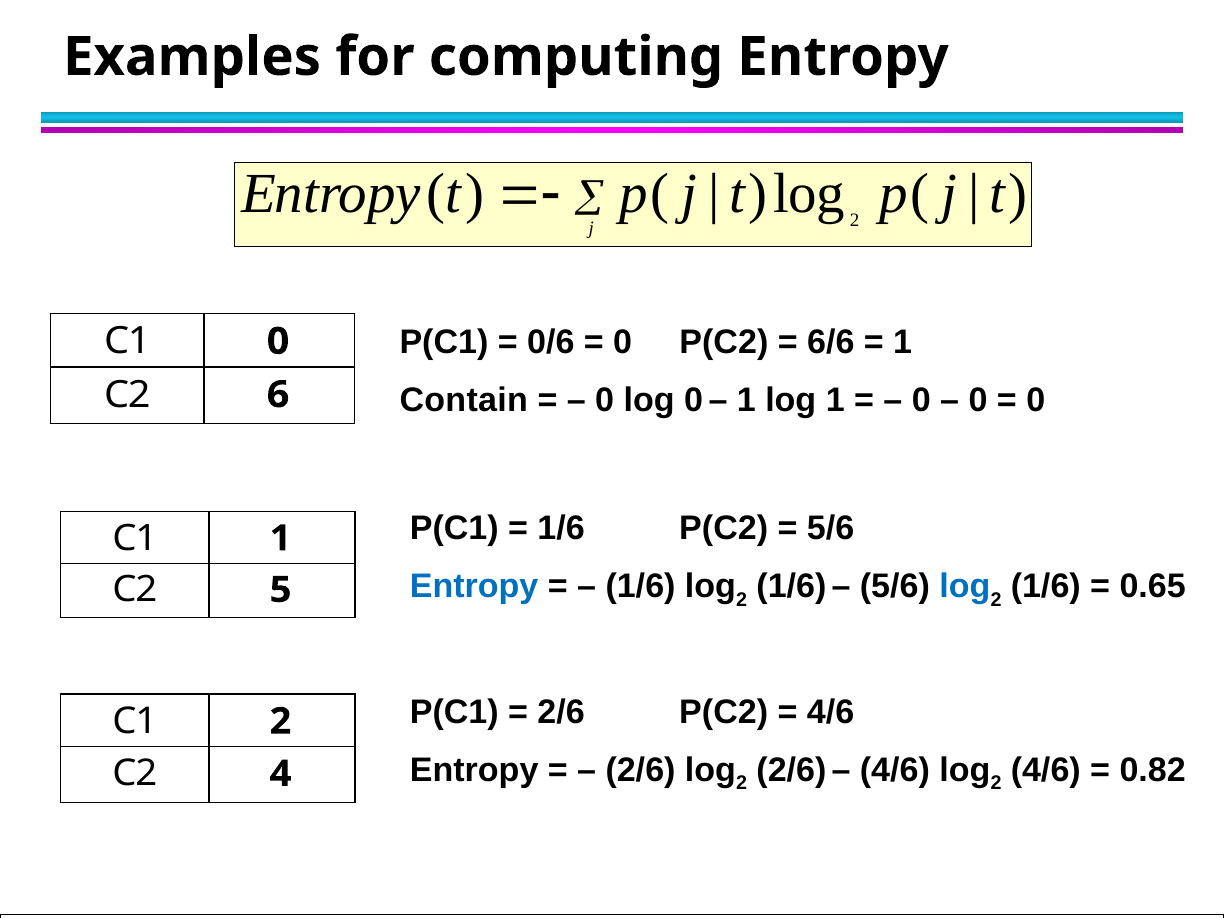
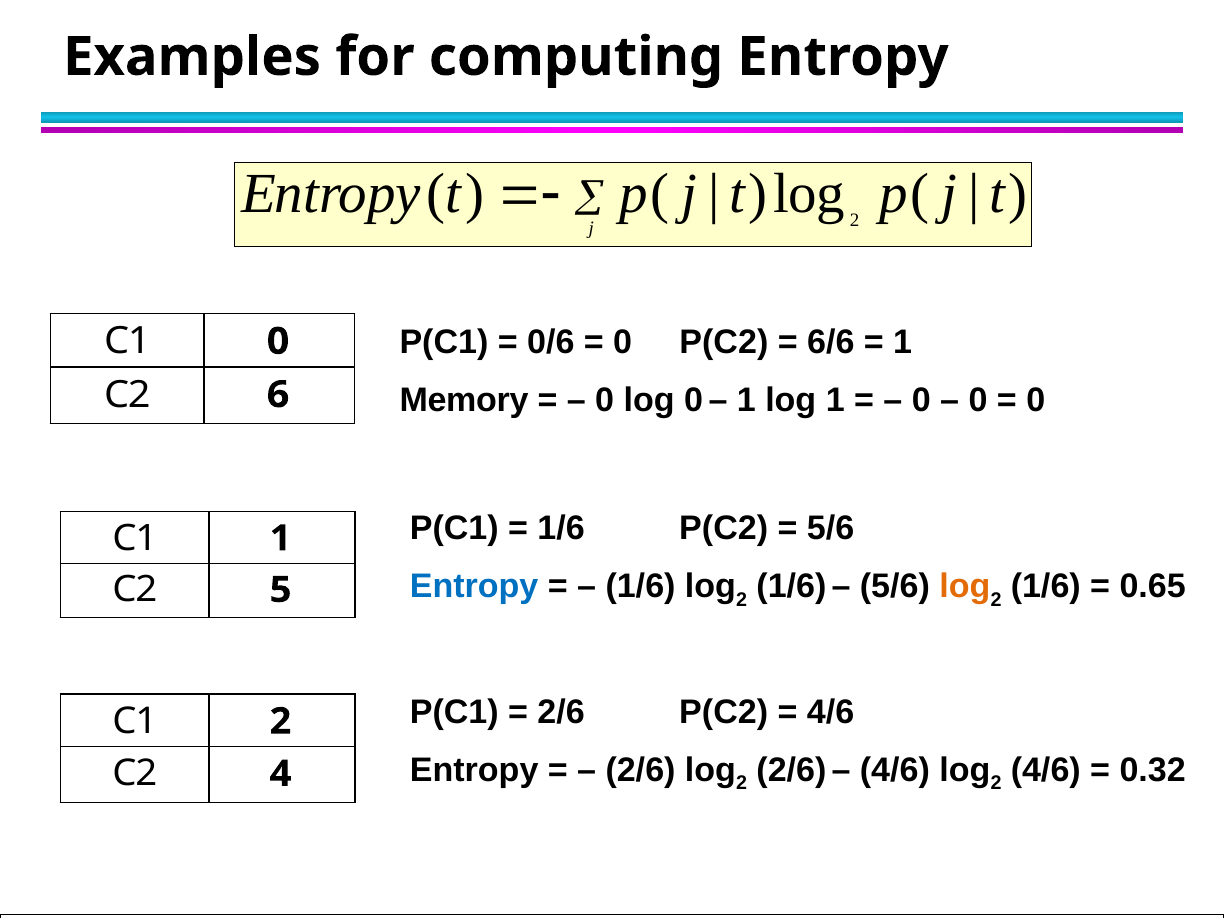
Contain: Contain -> Memory
log at (965, 586) colour: blue -> orange
0.82: 0.82 -> 0.32
